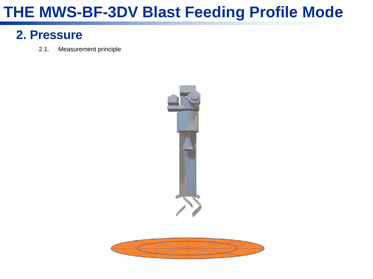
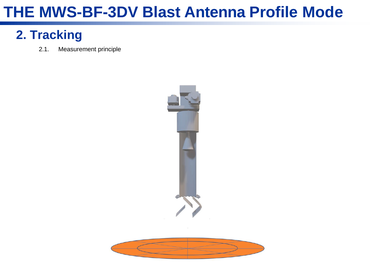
Feeding: Feeding -> Antenna
Pressure: Pressure -> Tracking
